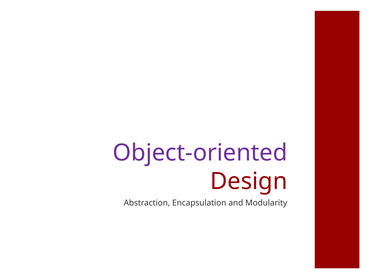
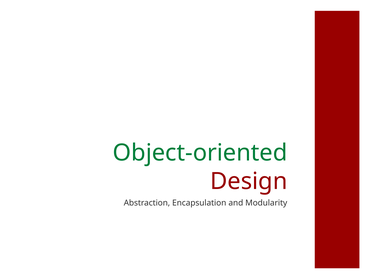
Object-oriented colour: purple -> green
